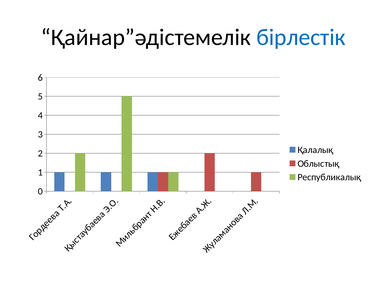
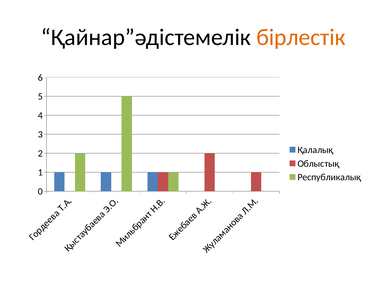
бірлестік colour: blue -> orange
